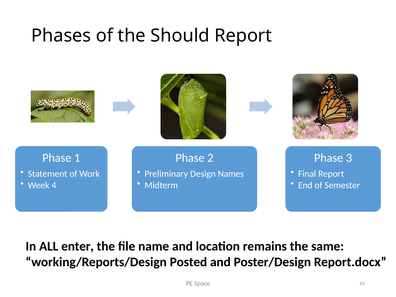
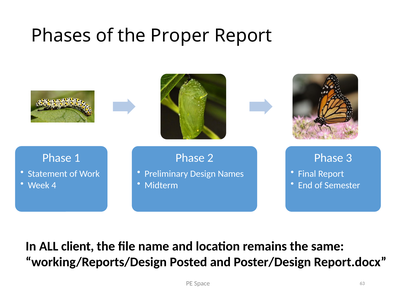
Should: Should -> Proper
enter: enter -> client
